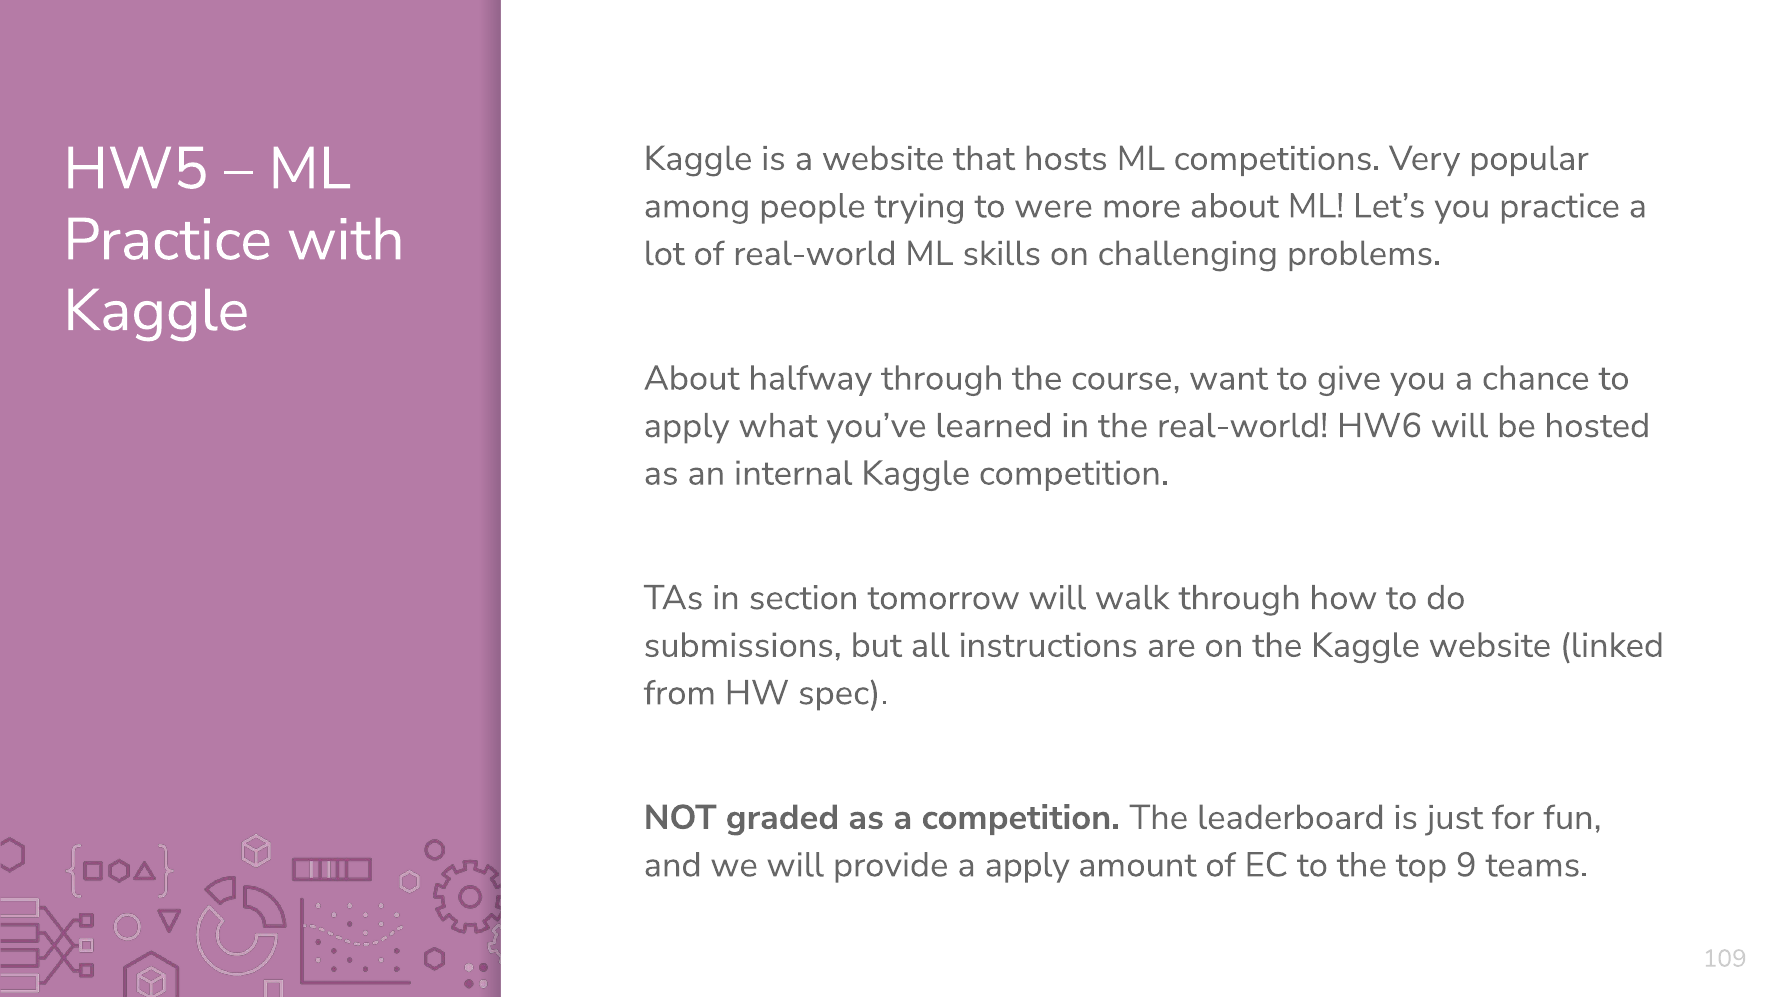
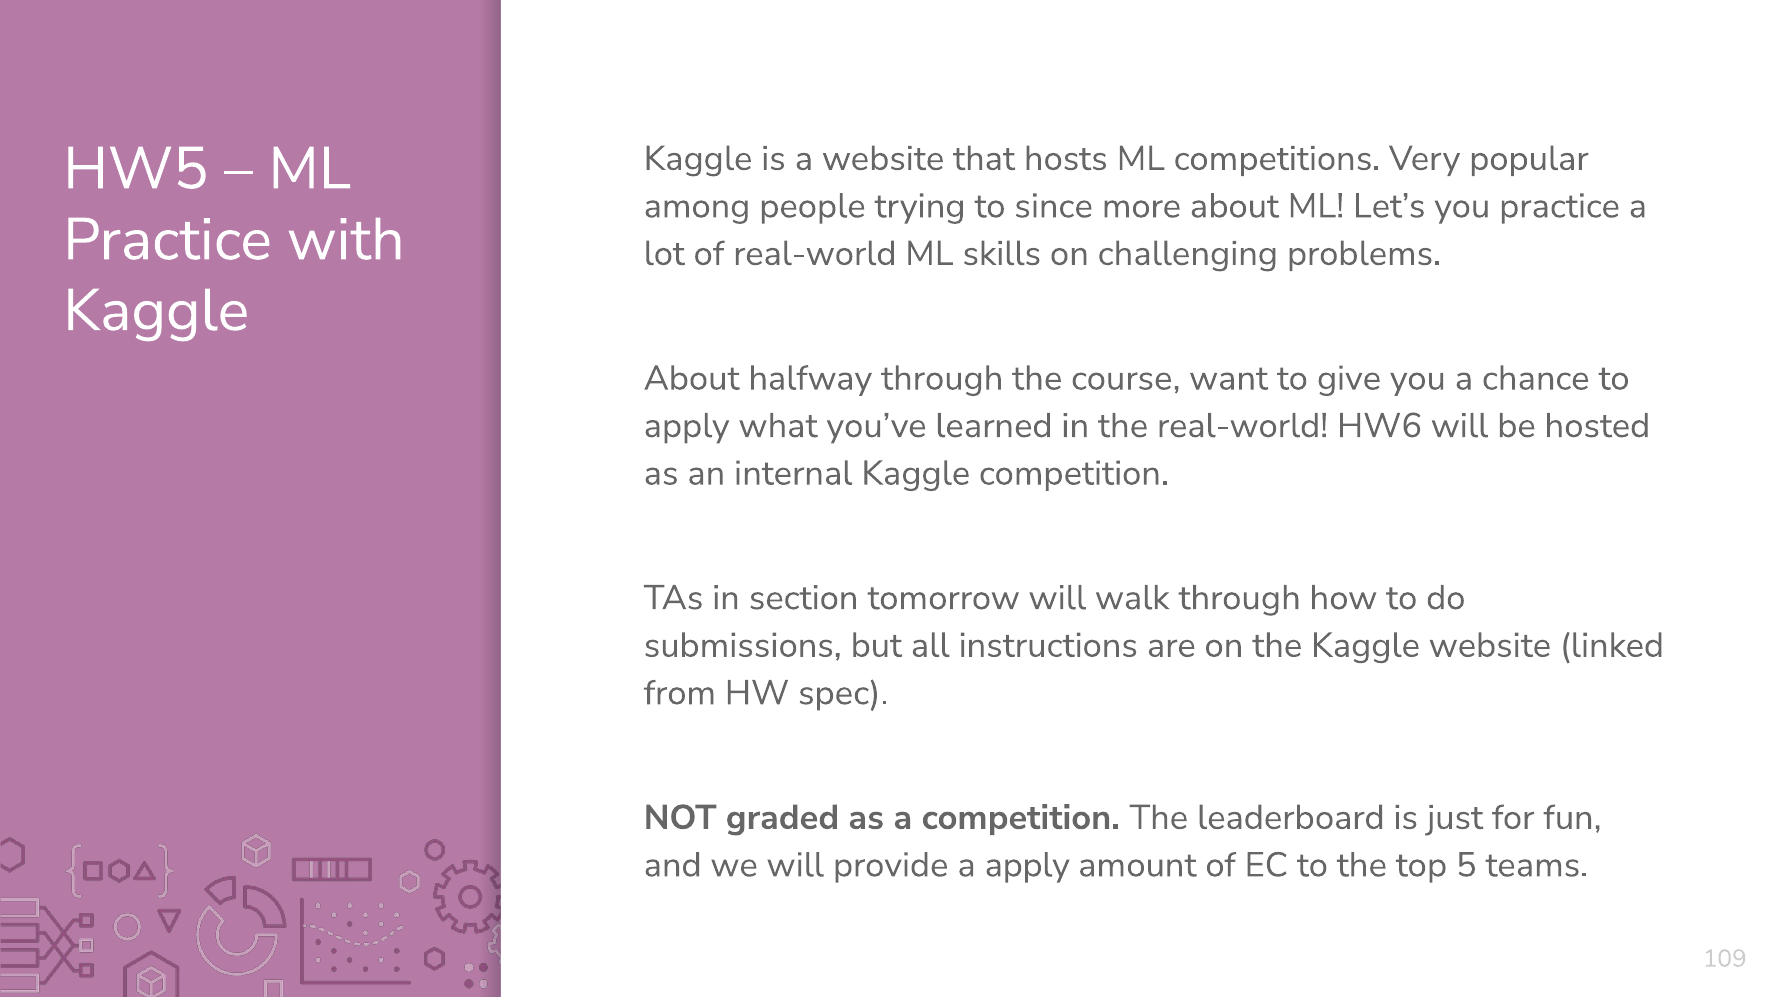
were: were -> since
9: 9 -> 5
